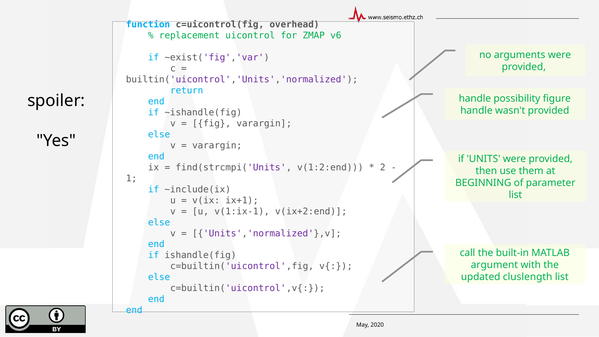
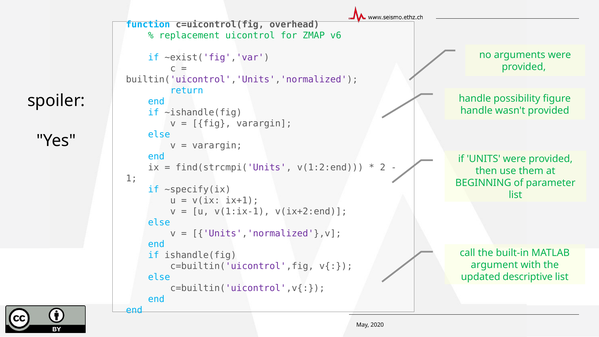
~include(ix: ~include(ix -> ~specify(ix
cluslength: cluslength -> descriptive
